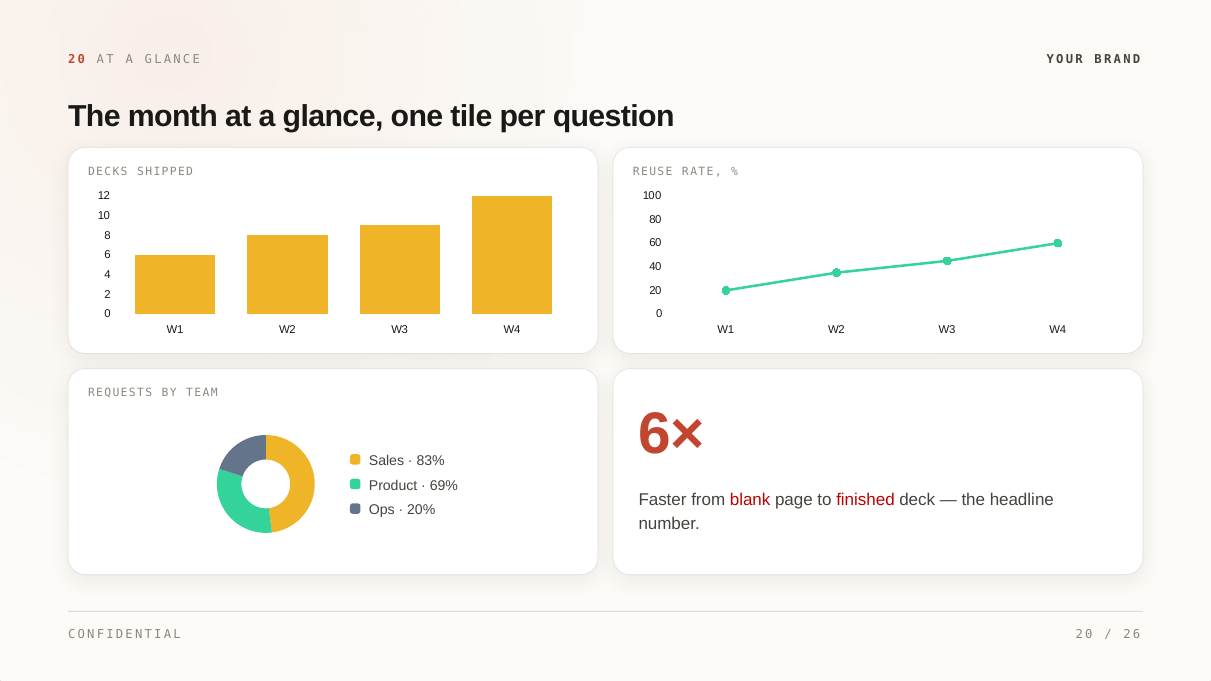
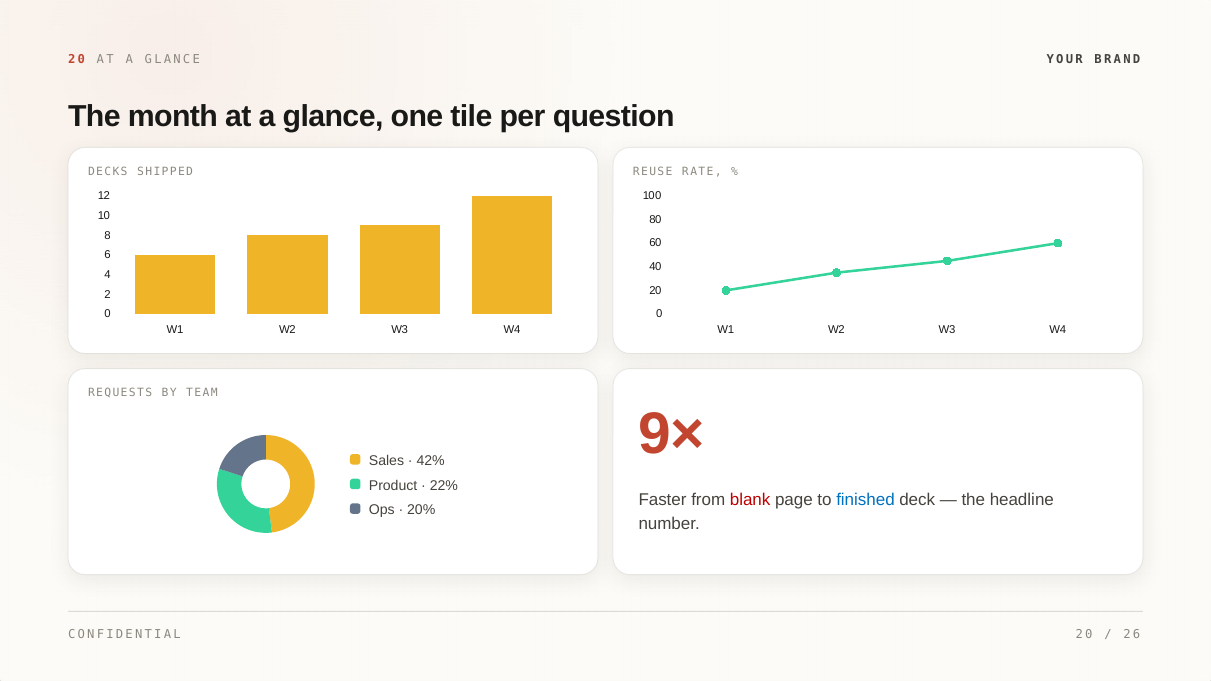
6×: 6× -> 9×
83%: 83% -> 42%
69%: 69% -> 22%
finished colour: red -> blue
